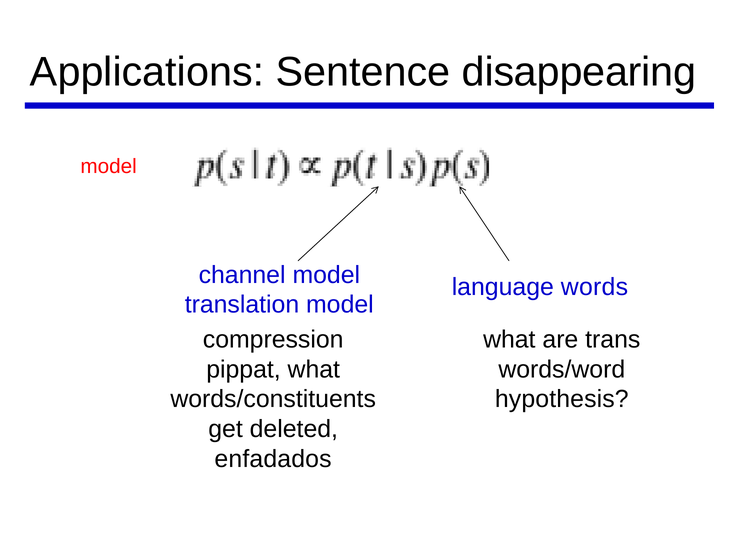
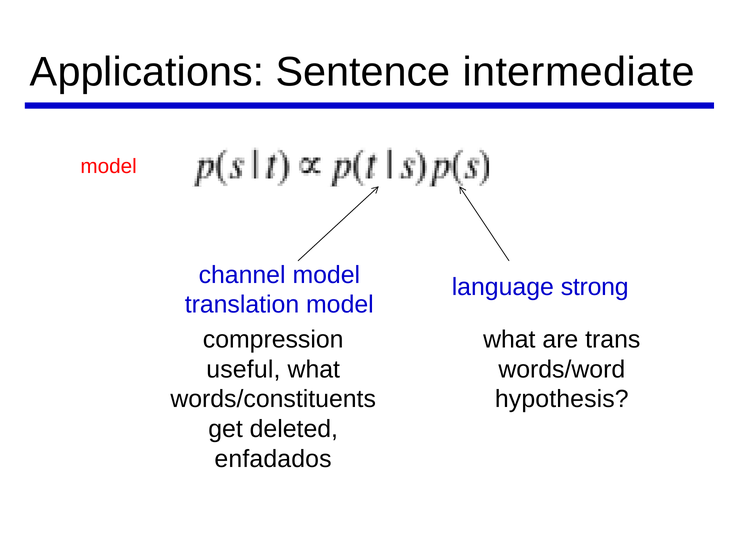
disappearing: disappearing -> intermediate
words: words -> strong
pippat: pippat -> useful
